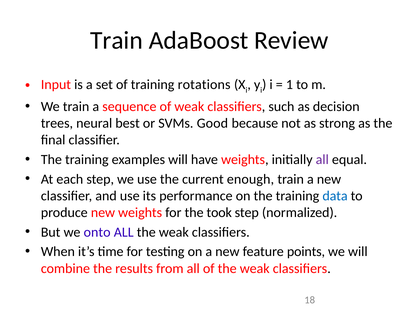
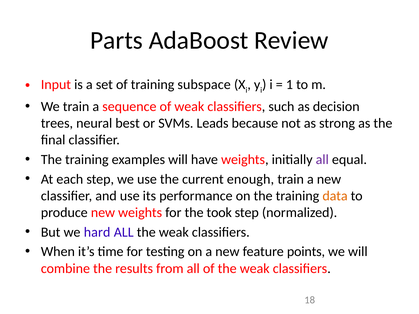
Train at (116, 41): Train -> Parts
rotations: rotations -> subspace
Good: Good -> Leads
data colour: blue -> orange
onto: onto -> hard
